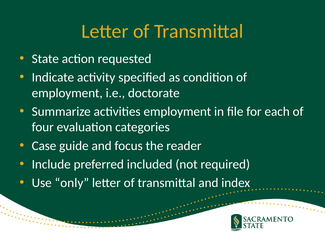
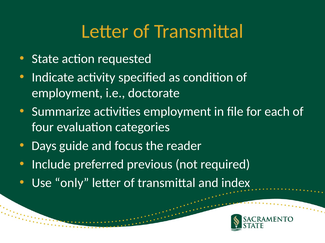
Case: Case -> Days
included: included -> previous
